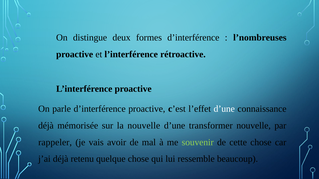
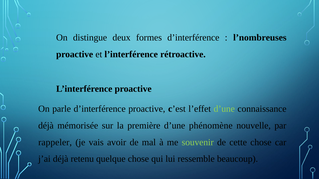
d’une at (224, 109) colour: white -> light green
la nouvelle: nouvelle -> première
transformer: transformer -> phénomène
